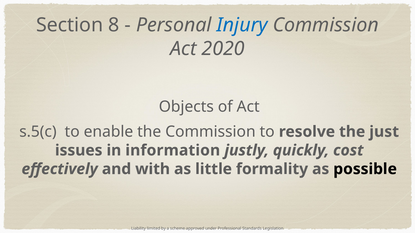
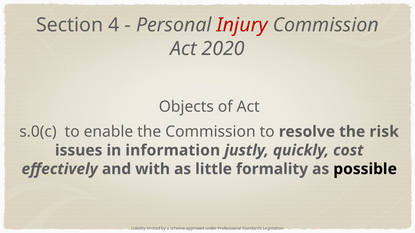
8: 8 -> 4
Injury colour: blue -> red
s.5(c: s.5(c -> s.0(c
just: just -> risk
